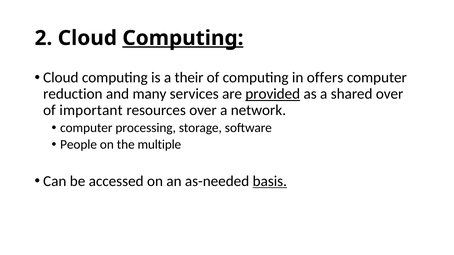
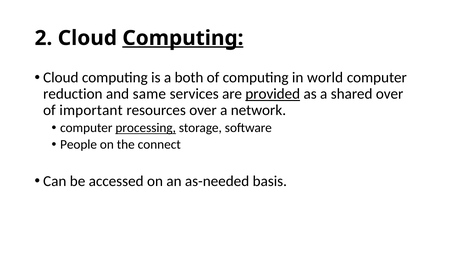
their: their -> both
offers: offers -> world
many: many -> same
processing underline: none -> present
multiple: multiple -> connect
basis underline: present -> none
